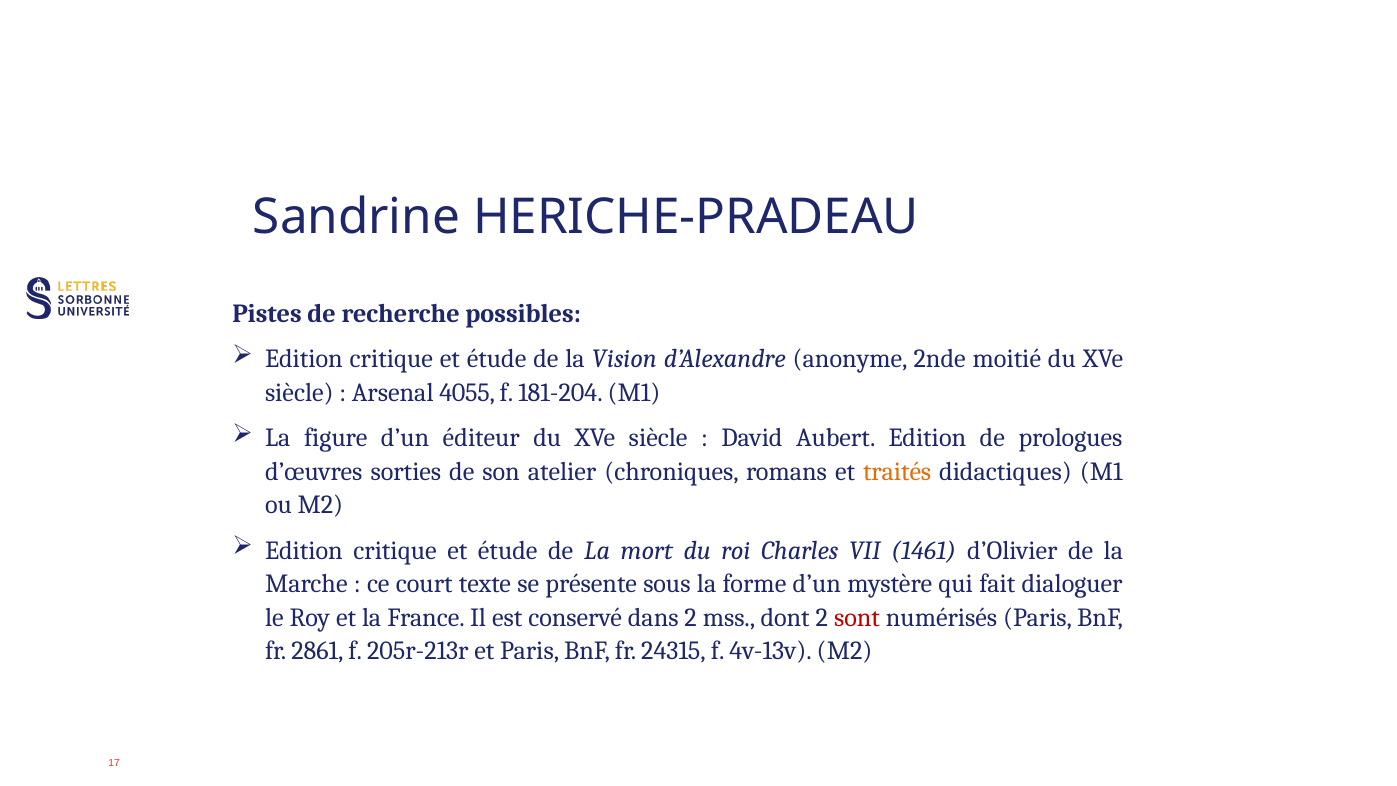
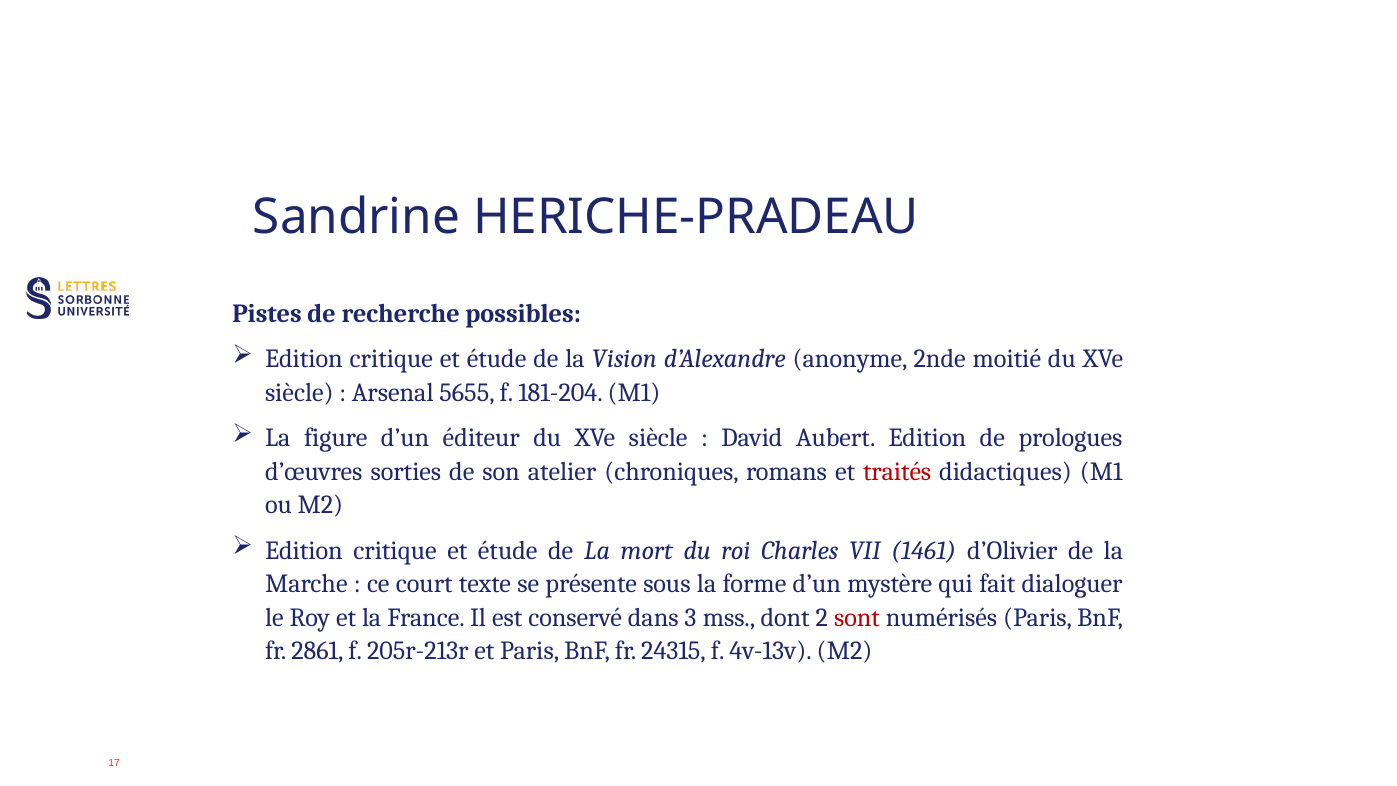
4055: 4055 -> 5655
traités colour: orange -> red
dans 2: 2 -> 3
